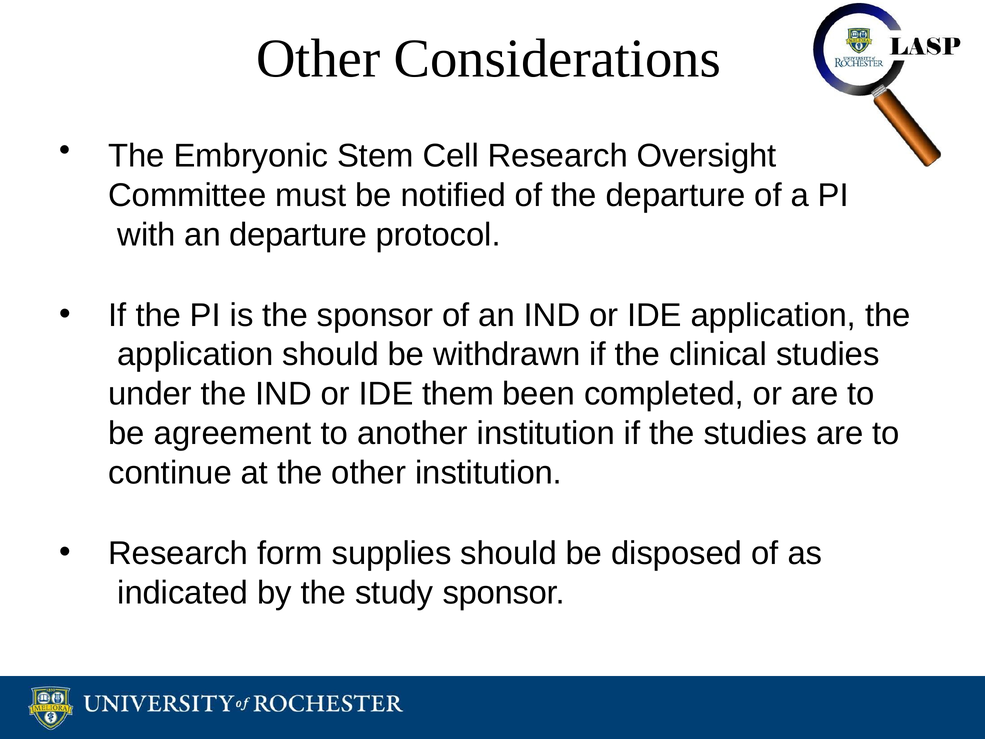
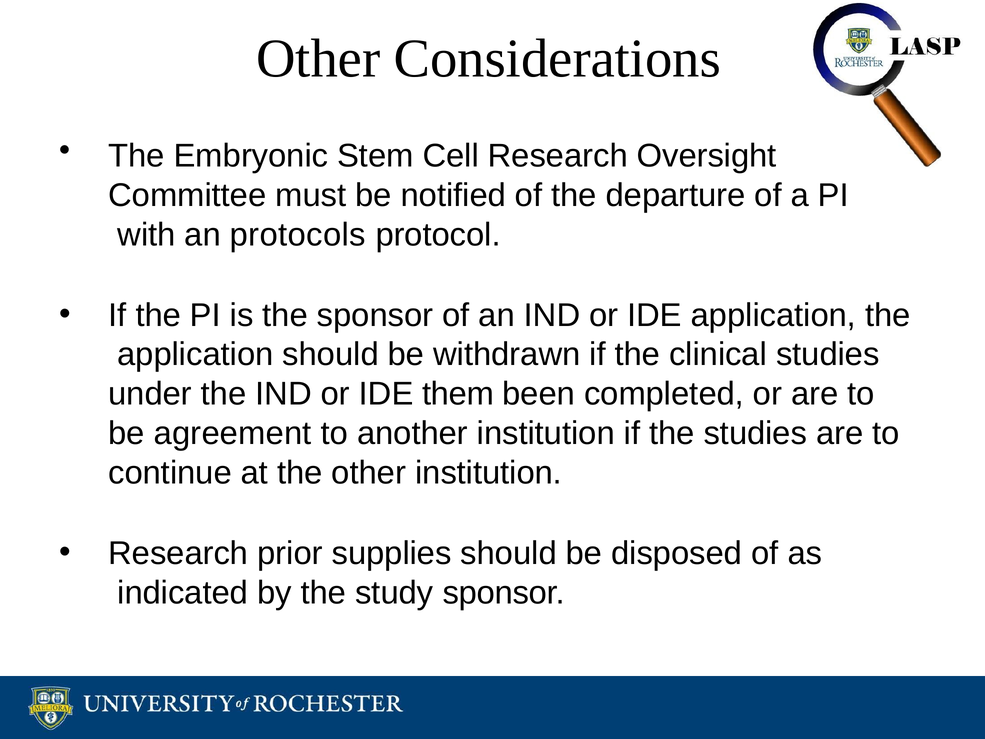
an departure: departure -> protocols
form: form -> prior
